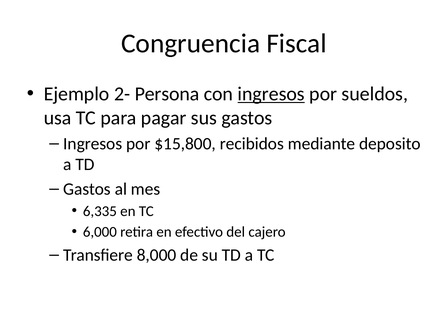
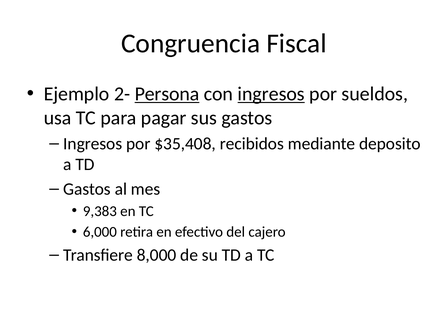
Persona underline: none -> present
$15,800: $15,800 -> $35,408
6,335: 6,335 -> 9,383
